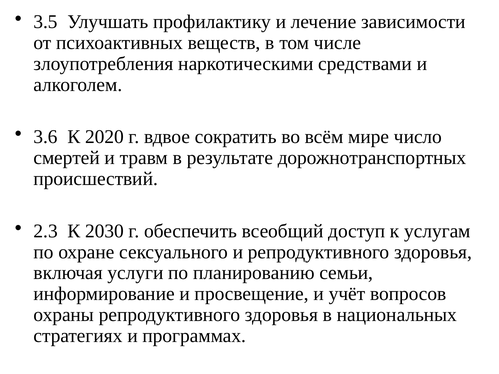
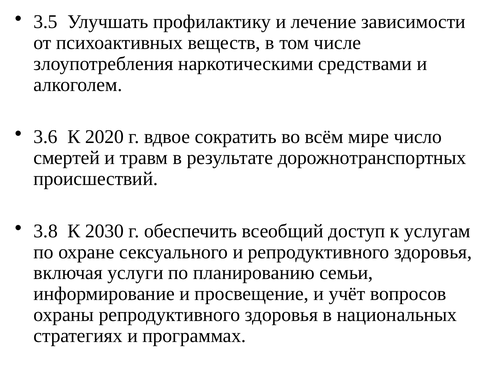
2.3: 2.3 -> 3.8
